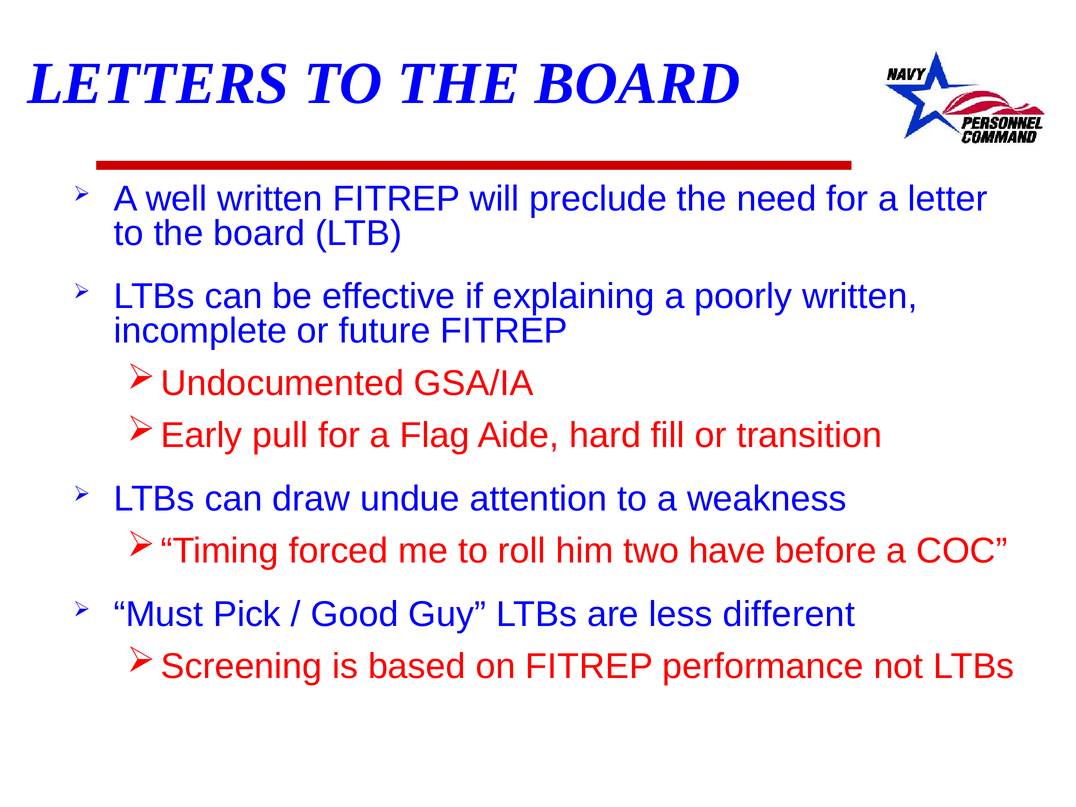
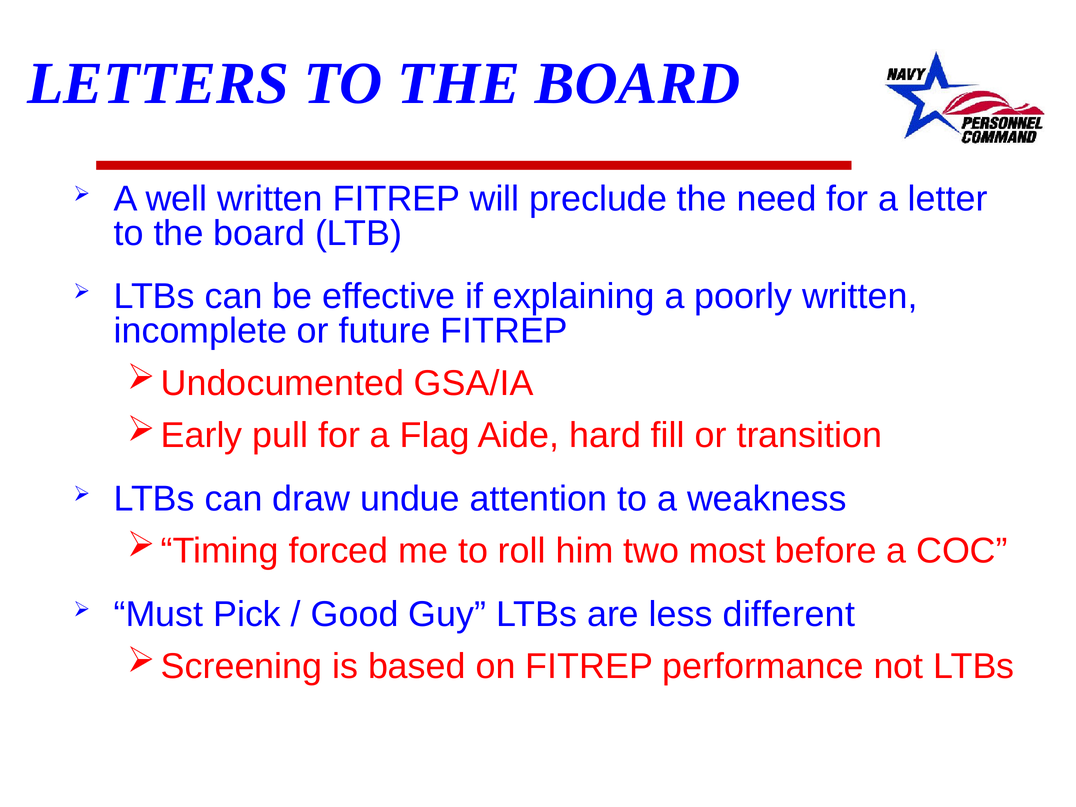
have: have -> most
